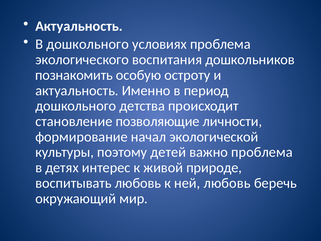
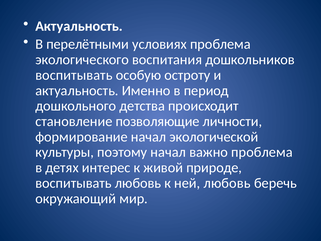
В дошкольного: дошкольного -> перелётными
познакомить at (74, 75): познакомить -> воспитывать
поэтому детей: детей -> начал
